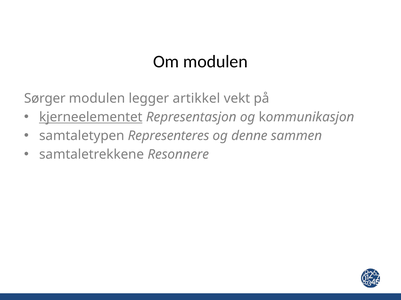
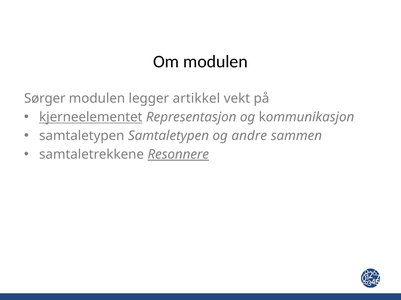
samtaletypen Representeres: Representeres -> Samtaletypen
denne: denne -> andre
Resonnere underline: none -> present
